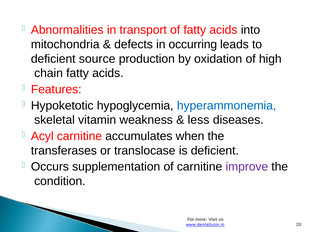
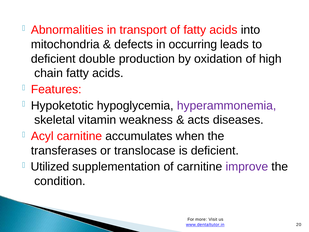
source: source -> double
hyperammonemia colour: blue -> purple
less: less -> acts
Occurs: Occurs -> Utilized
